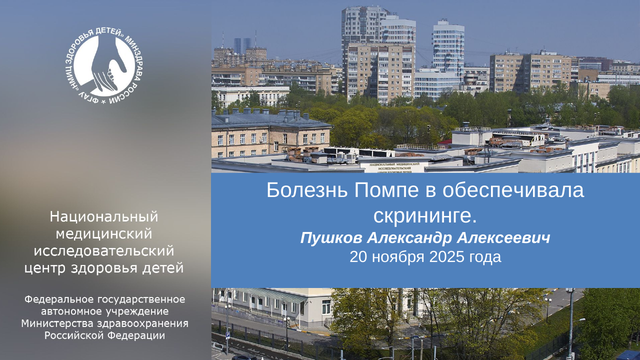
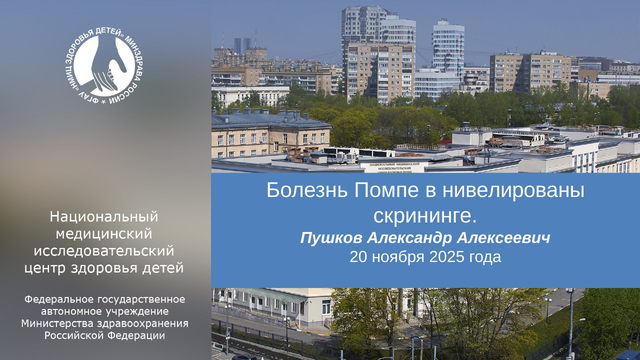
обеспечивала: обеспечивала -> нивелированы
